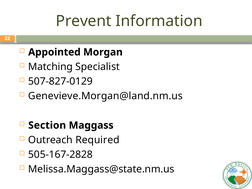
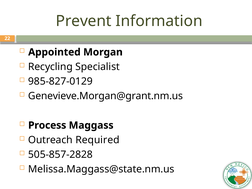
Matching: Matching -> Recycling
507-827-0129: 507-827-0129 -> 985-827-0129
Genevieve.Morgan@land.nm.us: Genevieve.Morgan@land.nm.us -> Genevieve.Morgan@grant.nm.us
Section: Section -> Process
505-167-2828: 505-167-2828 -> 505-857-2828
